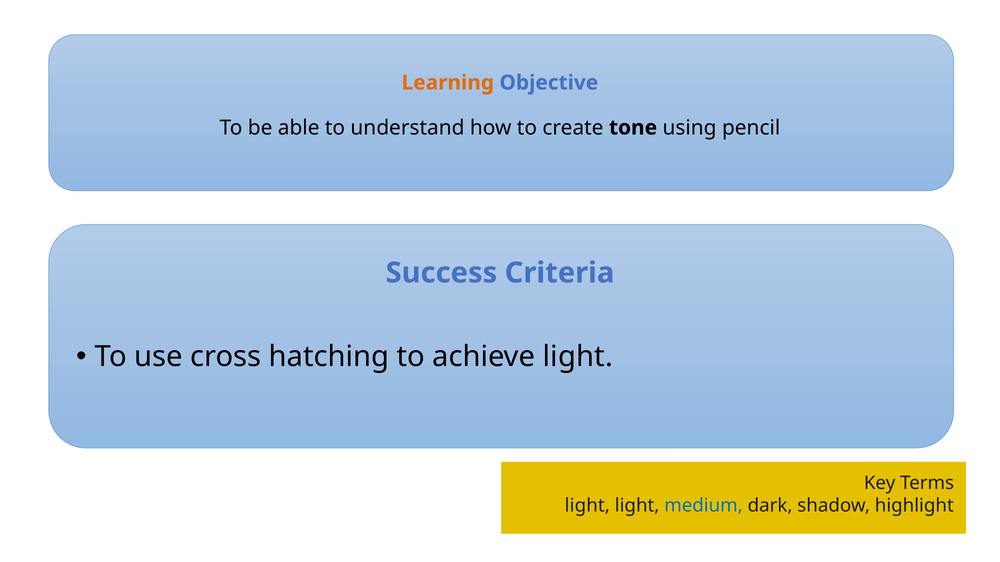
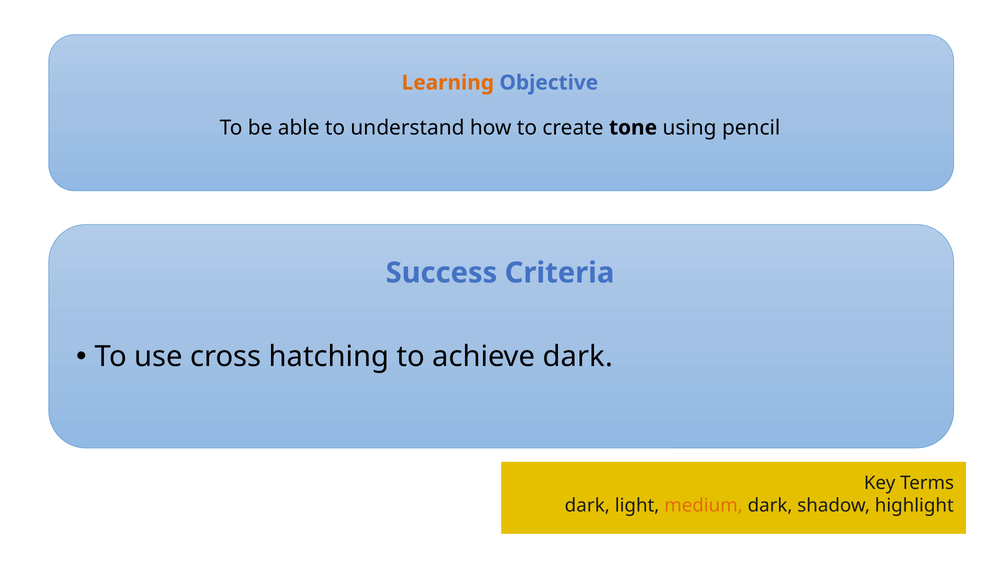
achieve light: light -> dark
light at (587, 506): light -> dark
medium colour: blue -> orange
